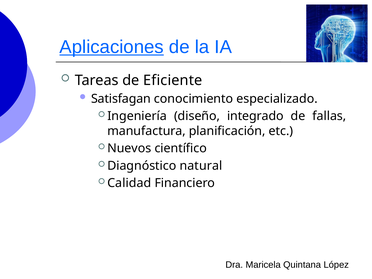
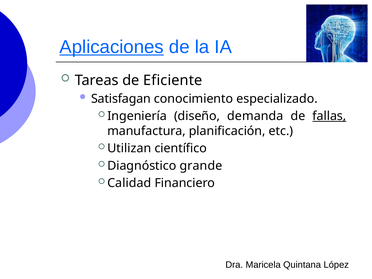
integrado: integrado -> demanda
fallas underline: none -> present
Nuevos: Nuevos -> Utilizan
natural: natural -> grande
